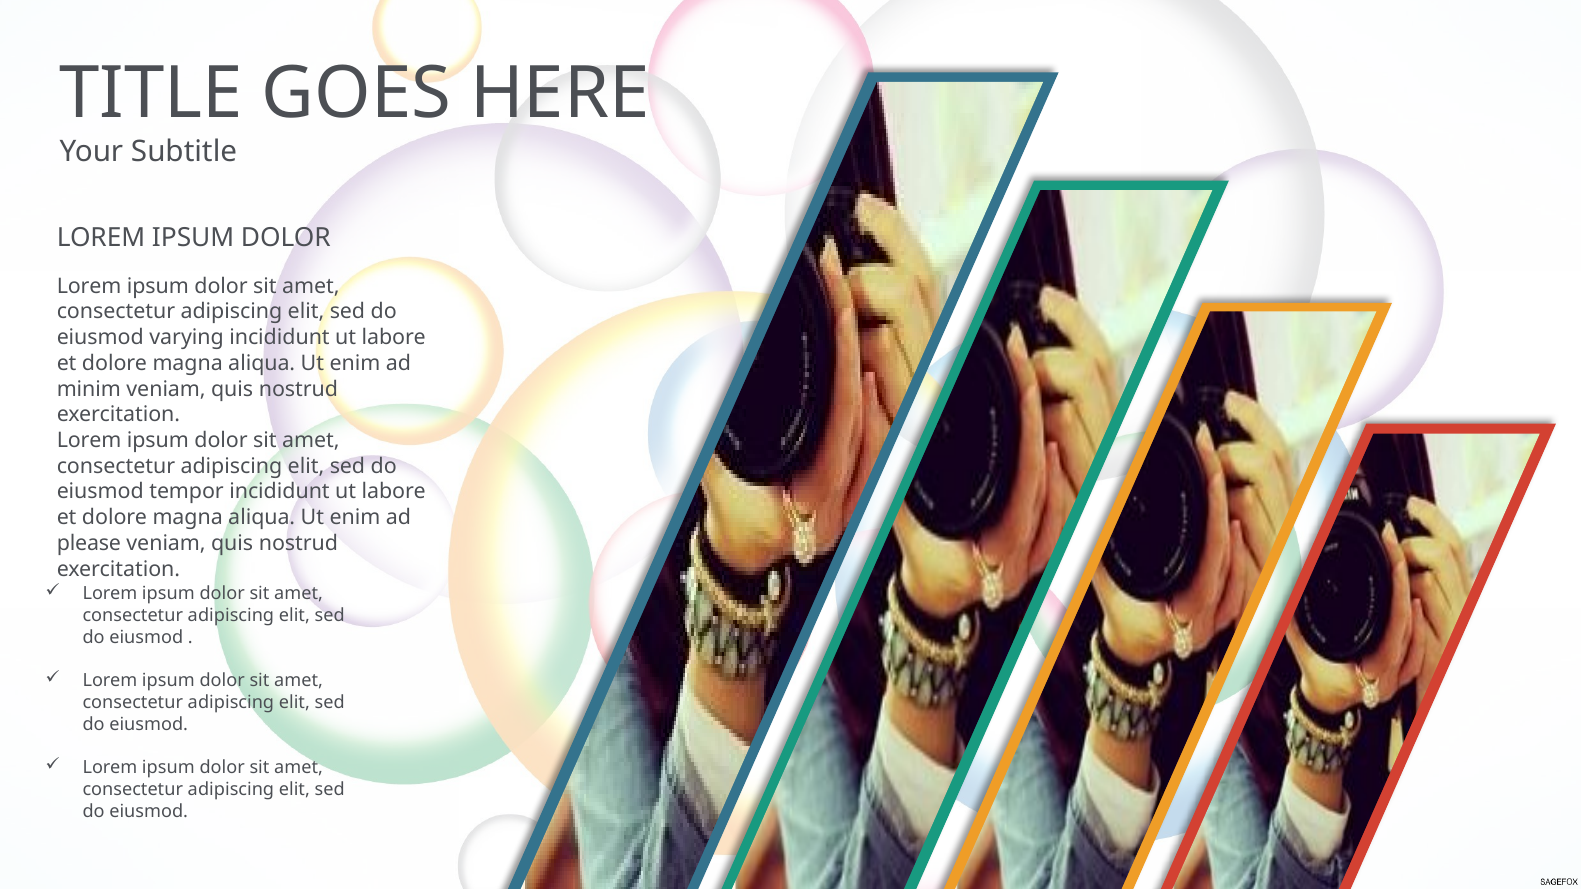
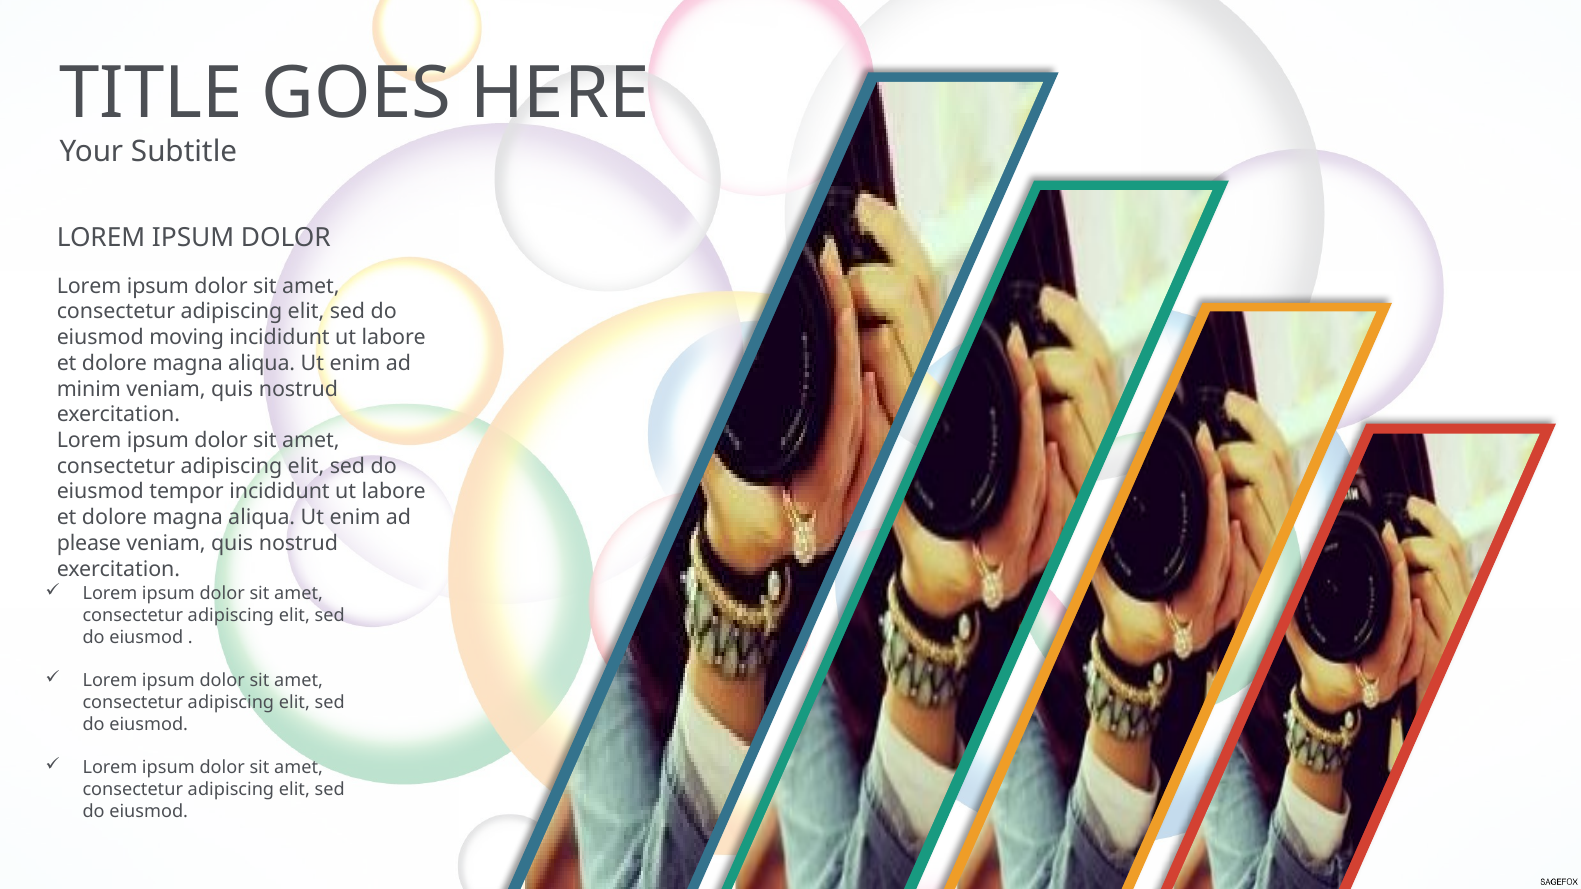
varying: varying -> moving
